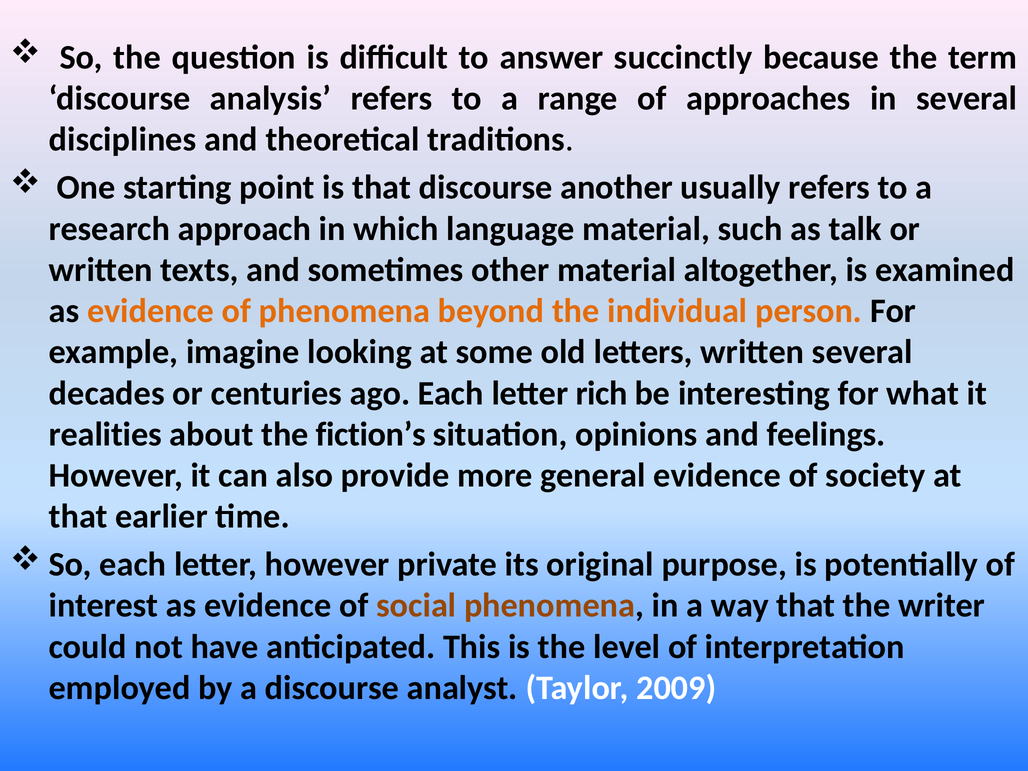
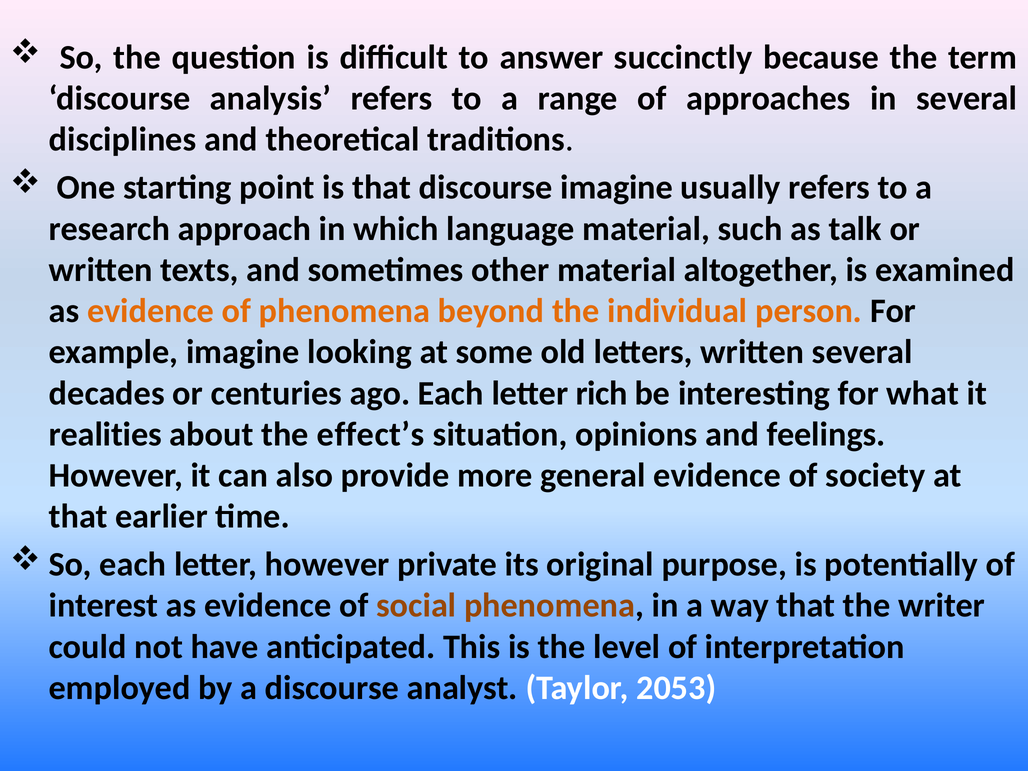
discourse another: another -> imagine
fiction’s: fiction’s -> effect’s
2009: 2009 -> 2053
